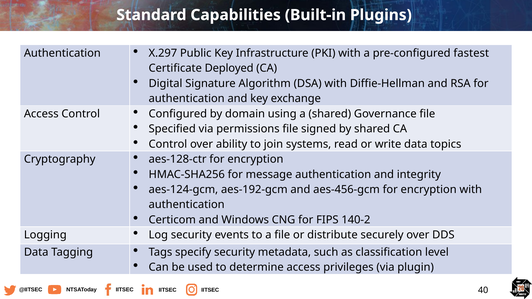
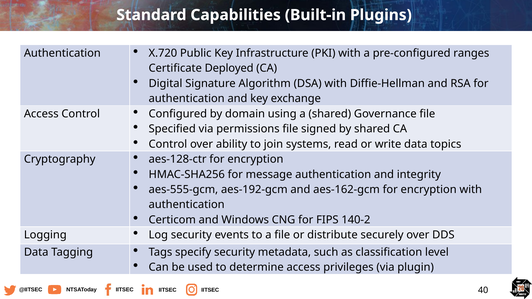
X.297: X.297 -> X.720
fastest: fastest -> ranges
aes-124-gcm: aes-124-gcm -> aes-555-gcm
aes-456-gcm: aes-456-gcm -> aes-162-gcm
